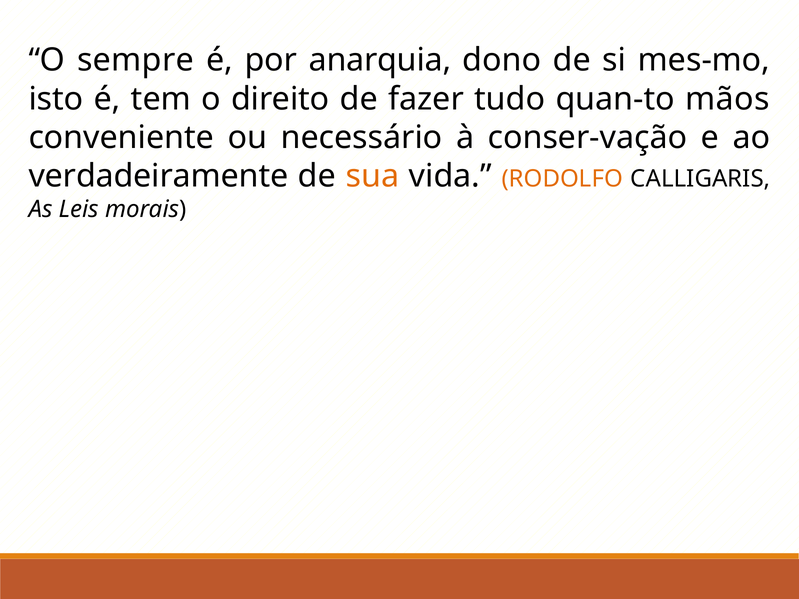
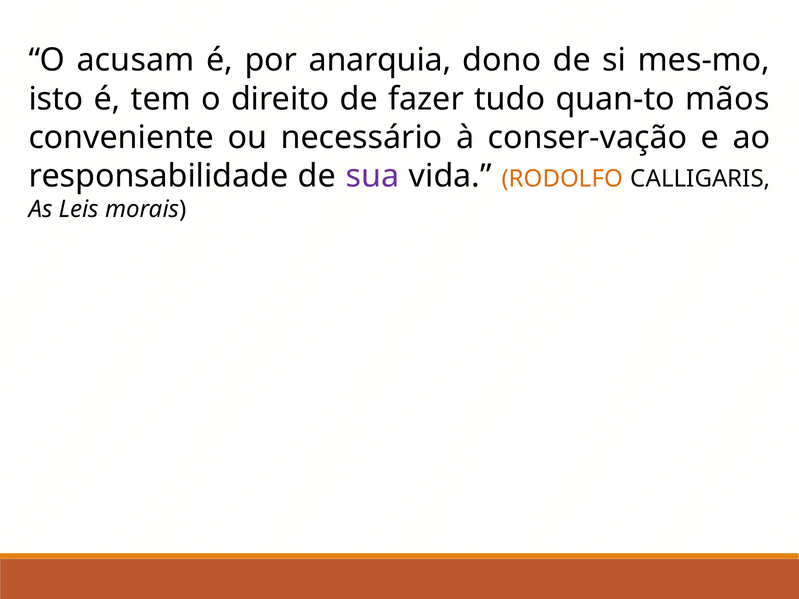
sempre: sempre -> acusam
verdadeiramente: verdadeiramente -> responsabilidade
sua colour: orange -> purple
